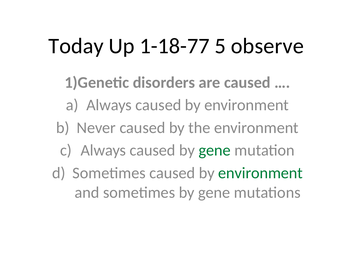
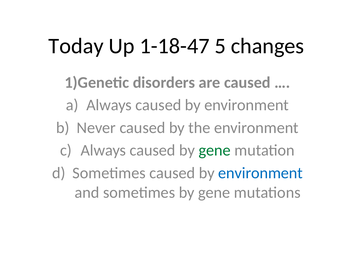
1-18-77: 1-18-77 -> 1-18-47
observe: observe -> changes
environment at (261, 173) colour: green -> blue
